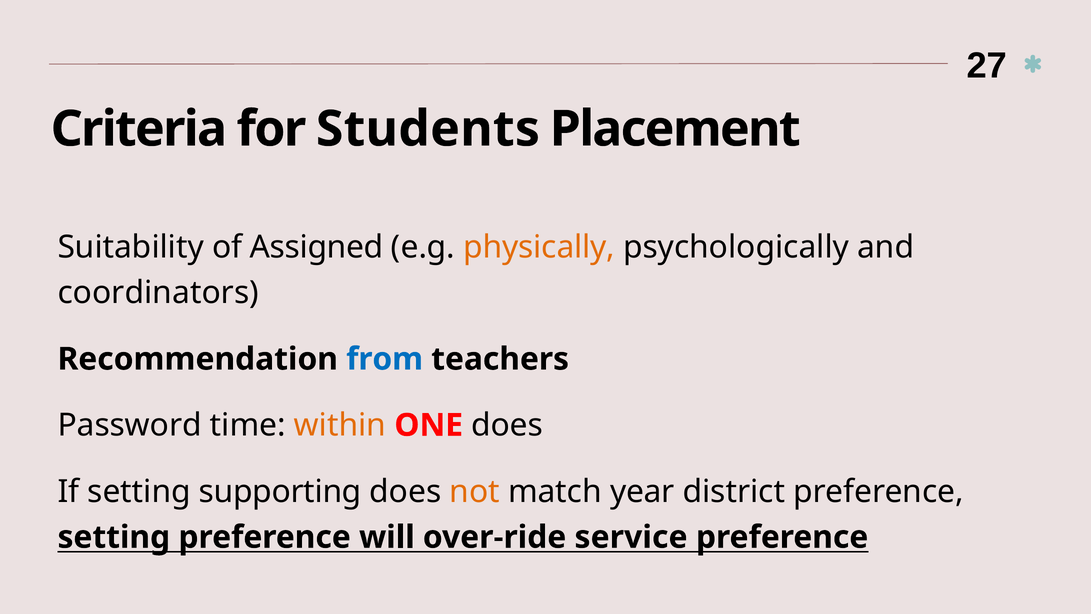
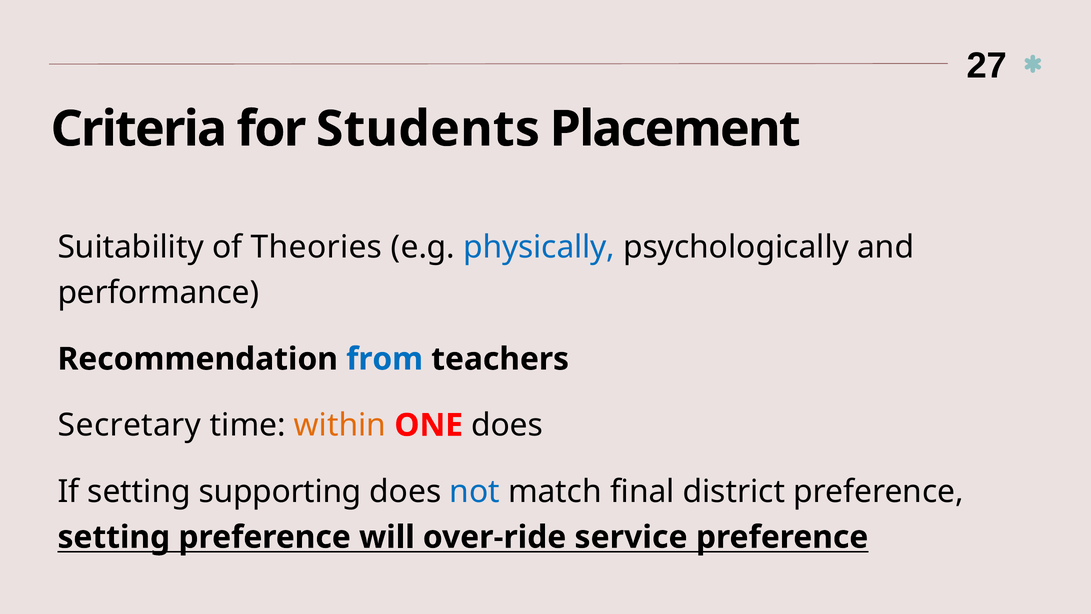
Assigned: Assigned -> Theories
physically colour: orange -> blue
coordinators: coordinators -> performance
Password: Password -> Secretary
not colour: orange -> blue
year: year -> final
